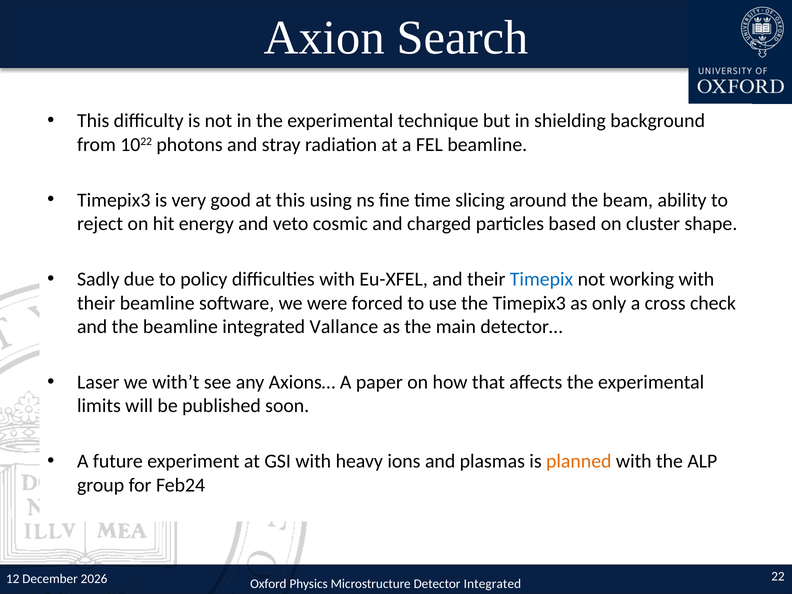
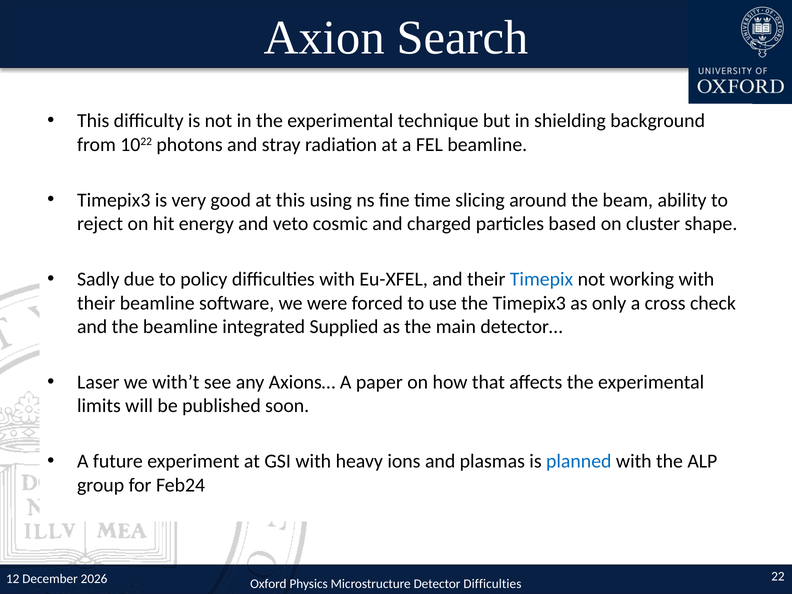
Vallance: Vallance -> Supplied
planned colour: orange -> blue
Detector Integrated: Integrated -> Difficulties
